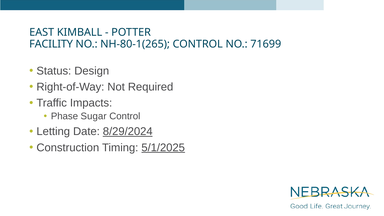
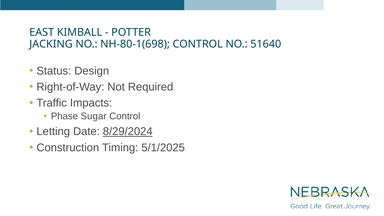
FACILITY: FACILITY -> JACKING
NH-80-1(265: NH-80-1(265 -> NH-80-1(698
71699: 71699 -> 51640
5/1/2025 underline: present -> none
